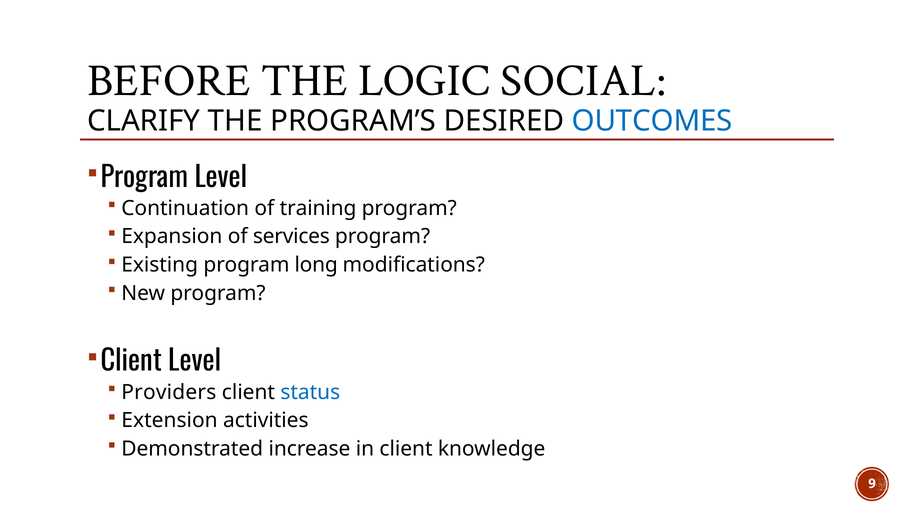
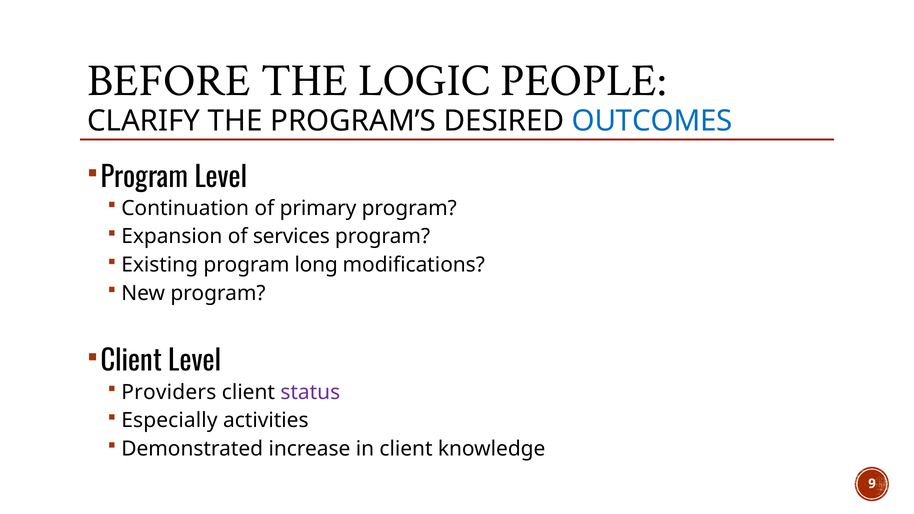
SOCIAL: SOCIAL -> PEOPLE
training: training -> primary
status colour: blue -> purple
Extension: Extension -> Especially
